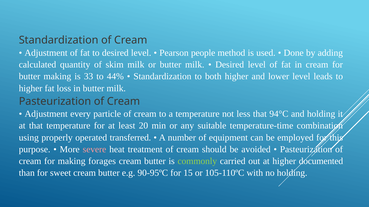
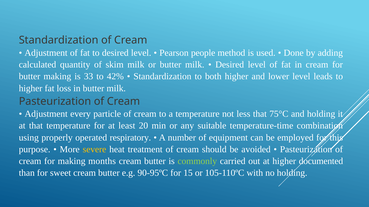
44%: 44% -> 42%
94°C: 94°C -> 75°C
transferred: transferred -> respiratory
severe colour: pink -> yellow
forages: forages -> months
